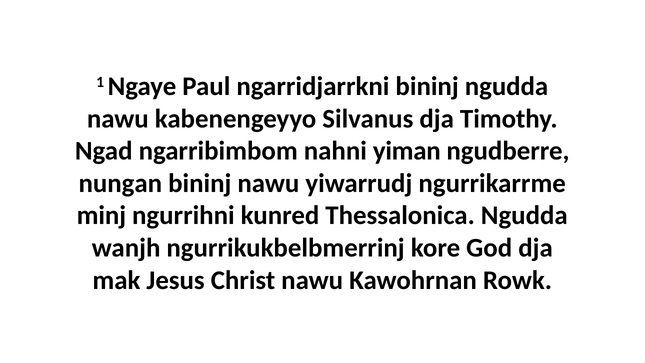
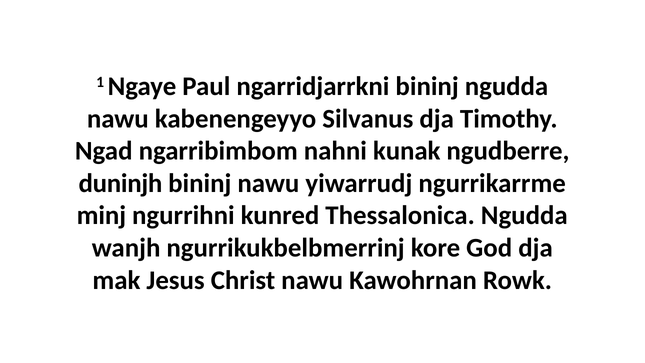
yiman: yiman -> kunak
nungan: nungan -> duninjh
